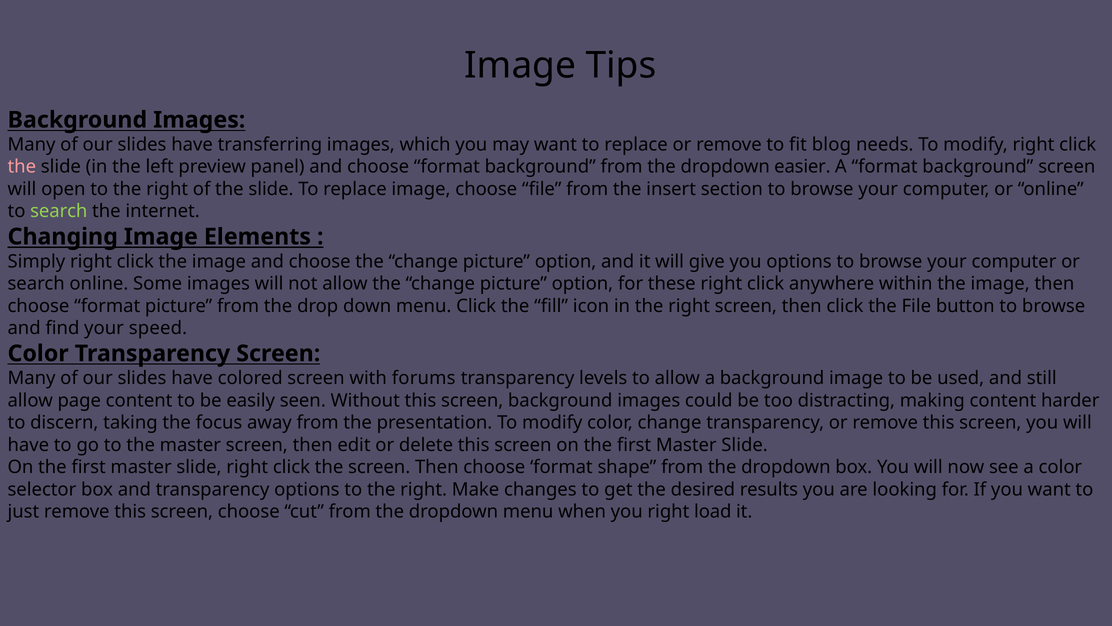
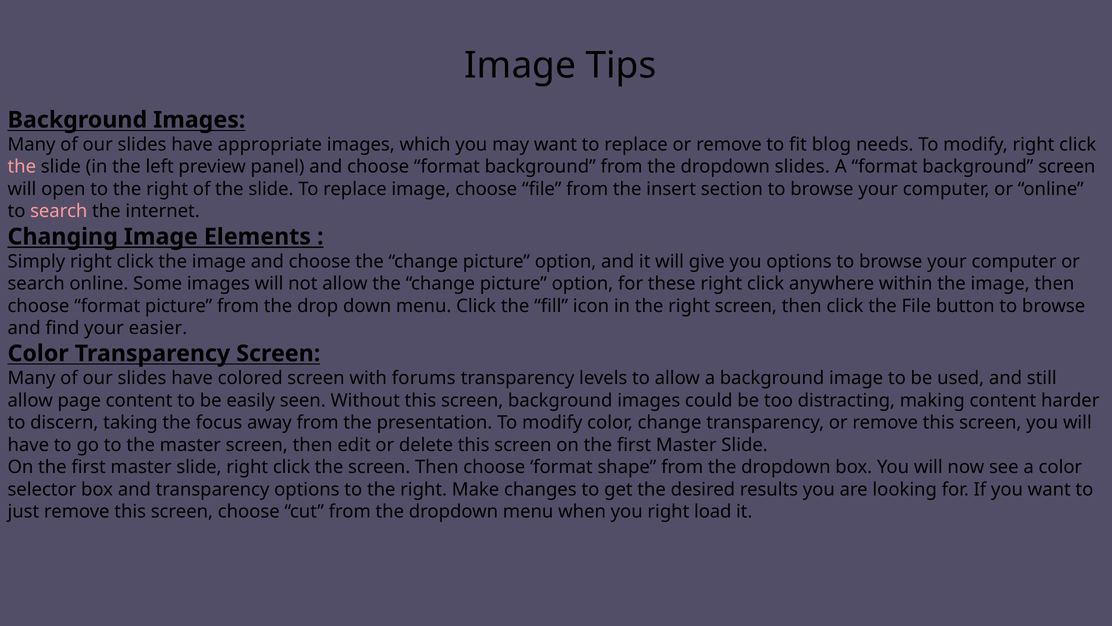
transferring: transferring -> appropriate
dropdown easier: easier -> slides
search at (59, 211) colour: light green -> pink
speed: speed -> easier
